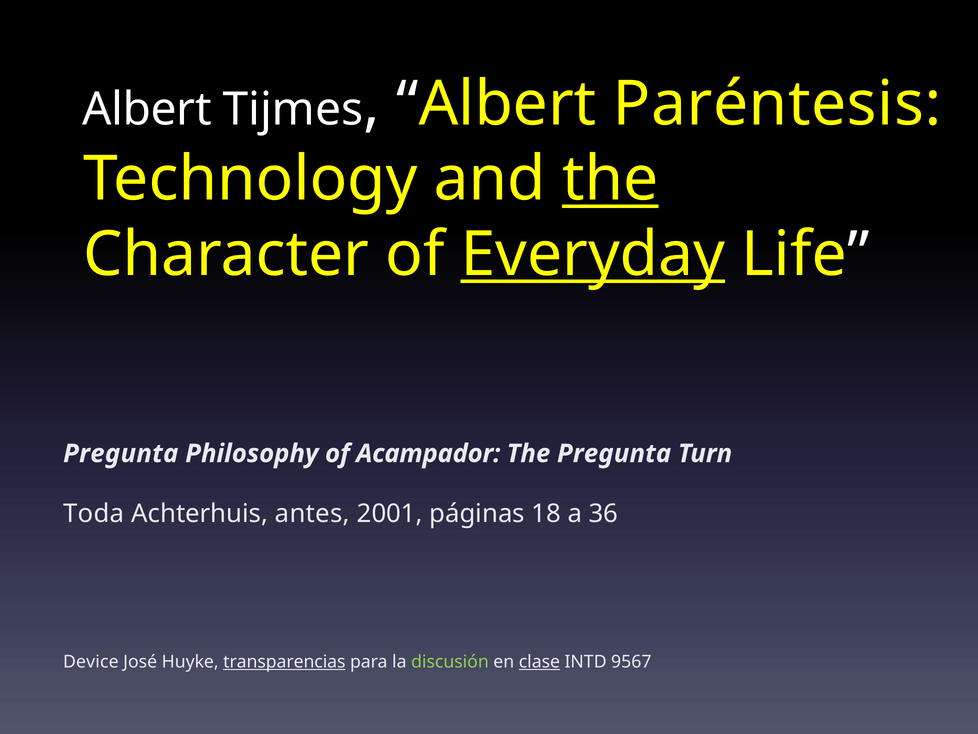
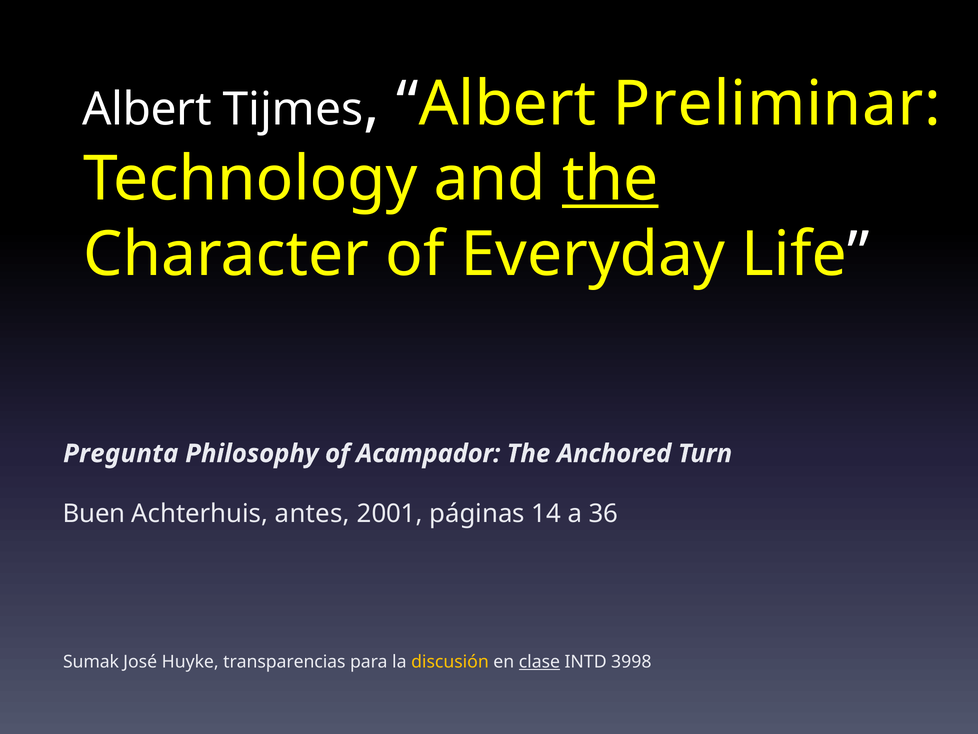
Paréntesis: Paréntesis -> Preliminar
Everyday underline: present -> none
The Pregunta: Pregunta -> Anchored
Toda: Toda -> Buen
18: 18 -> 14
Device: Device -> Sumak
transparencias underline: present -> none
discusión colour: light green -> yellow
9567: 9567 -> 3998
